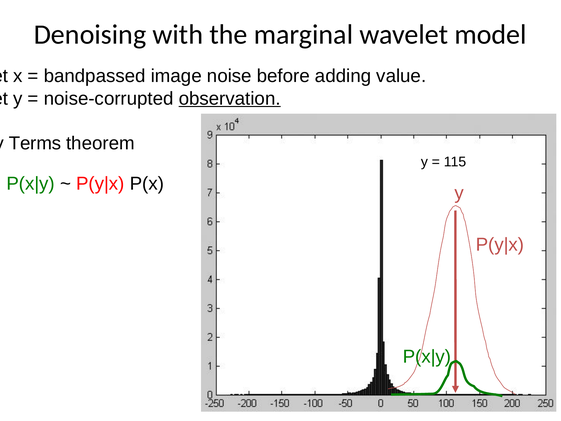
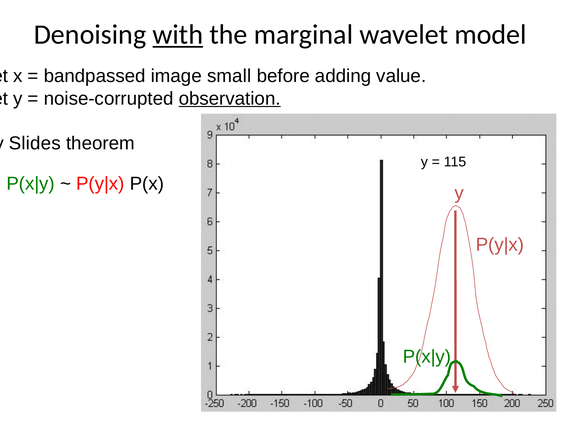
with underline: none -> present
noise: noise -> small
Terms: Terms -> Slides
